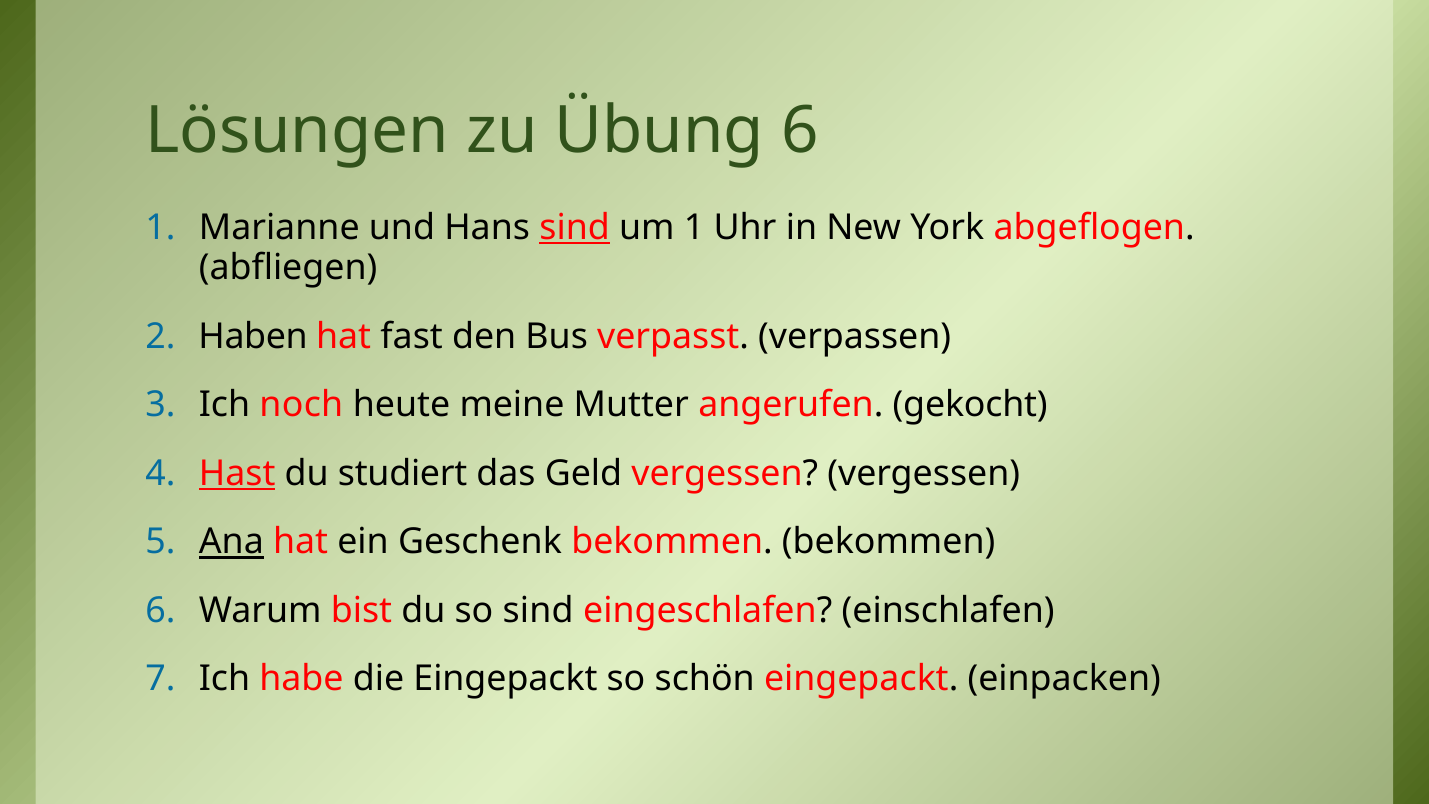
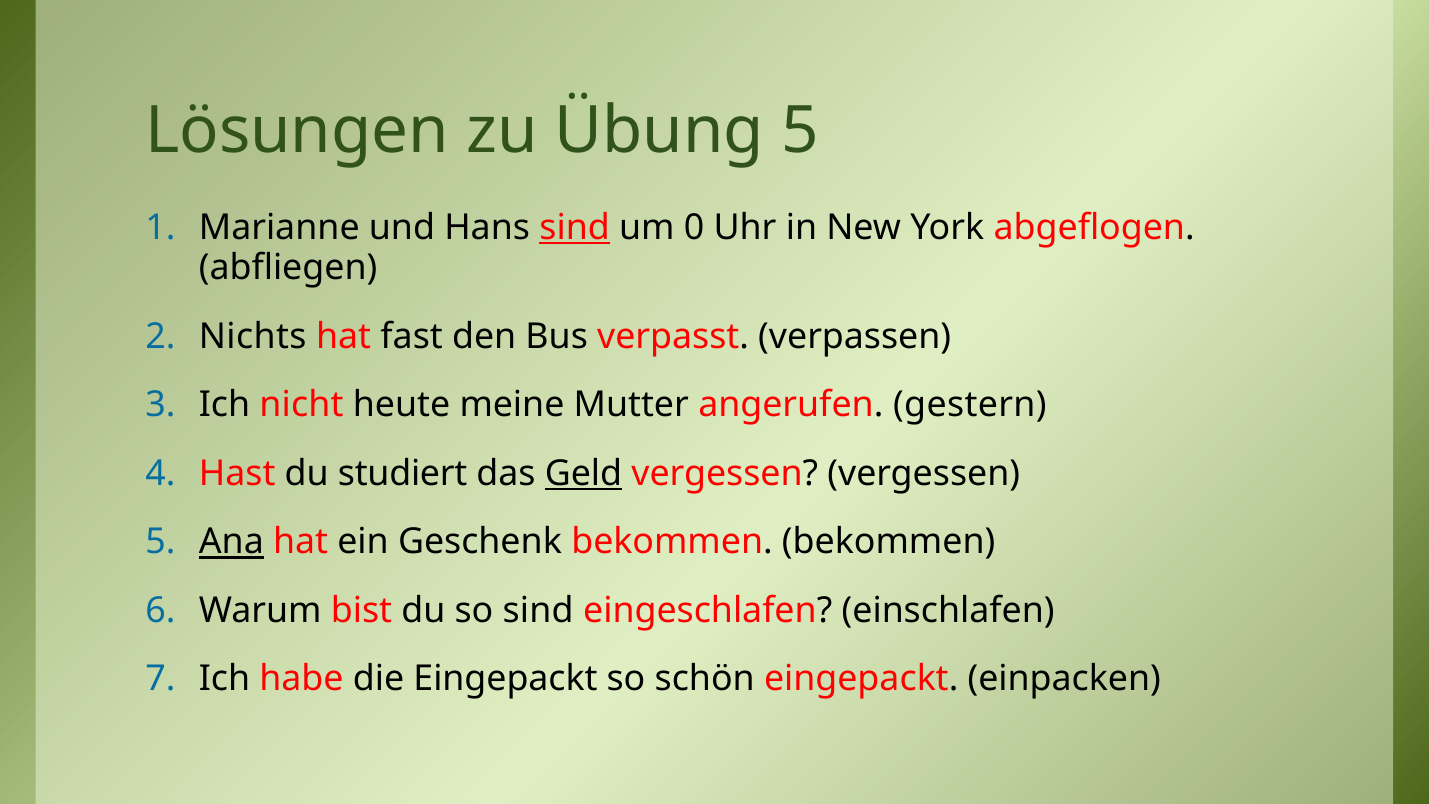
Übung 6: 6 -> 5
um 1: 1 -> 0
Haben: Haben -> Nichts
noch: noch -> nicht
gekocht: gekocht -> gestern
Hast underline: present -> none
Geld underline: none -> present
